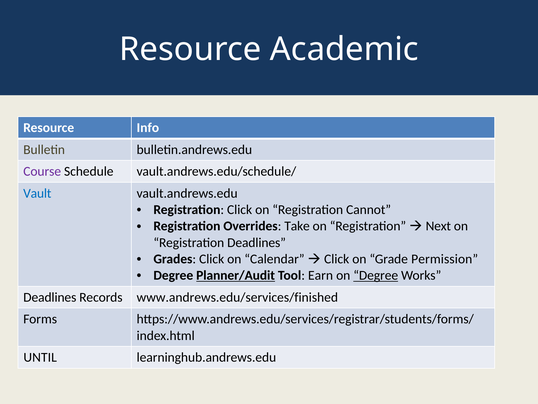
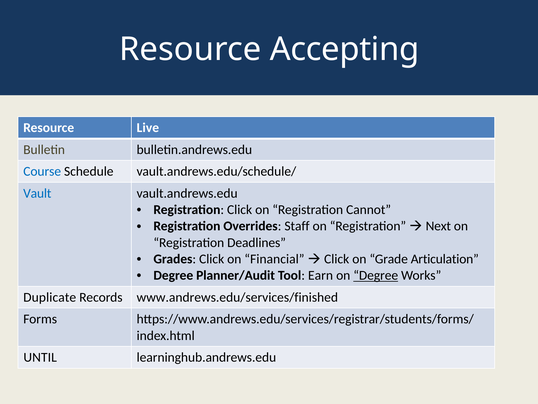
Academic: Academic -> Accepting
Info: Info -> Live
Course colour: purple -> blue
Take: Take -> Staff
Calendar: Calendar -> Financial
Permission: Permission -> Articulation
Planner/Audit underline: present -> none
Deadlines at (50, 297): Deadlines -> Duplicate
